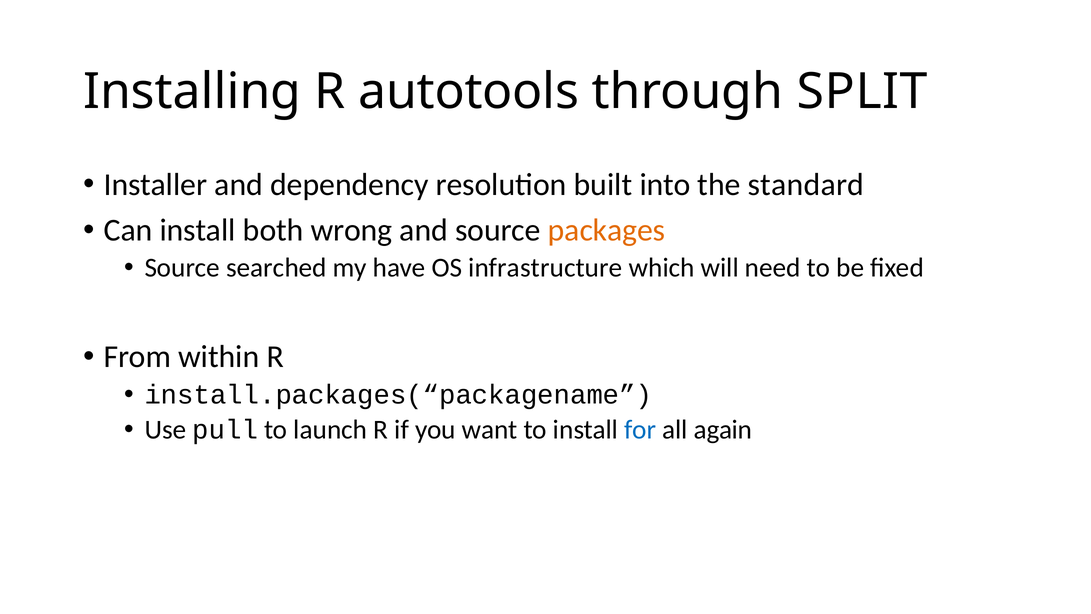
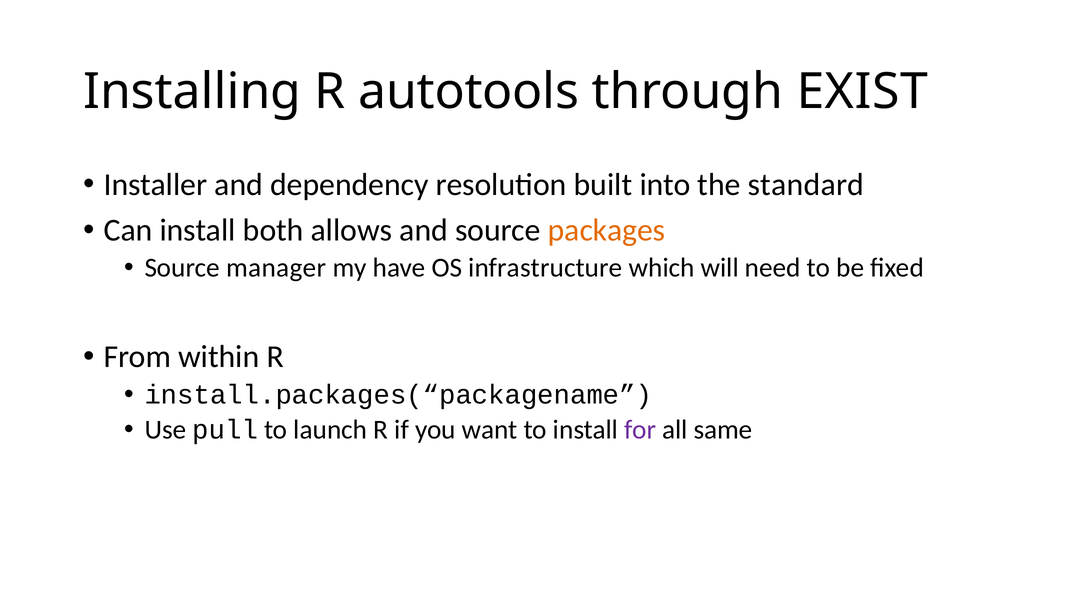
SPLIT: SPLIT -> EXIST
wrong: wrong -> allows
searched: searched -> manager
for colour: blue -> purple
again: again -> same
